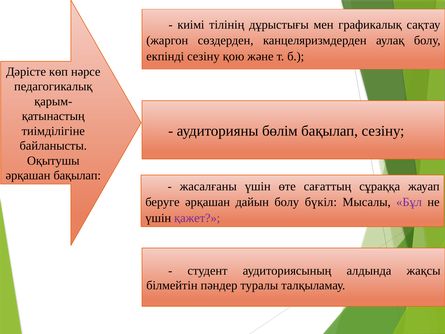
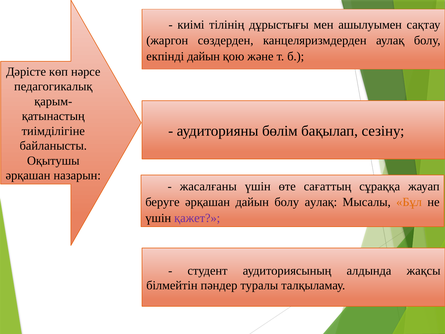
графикалық: графикалық -> ашылуымен
екпінді сезіну: сезіну -> дайын
әрқашан бақылап: бақылап -> назарын
болу бүкіл: бүкіл -> аулақ
Бұл colour: purple -> orange
